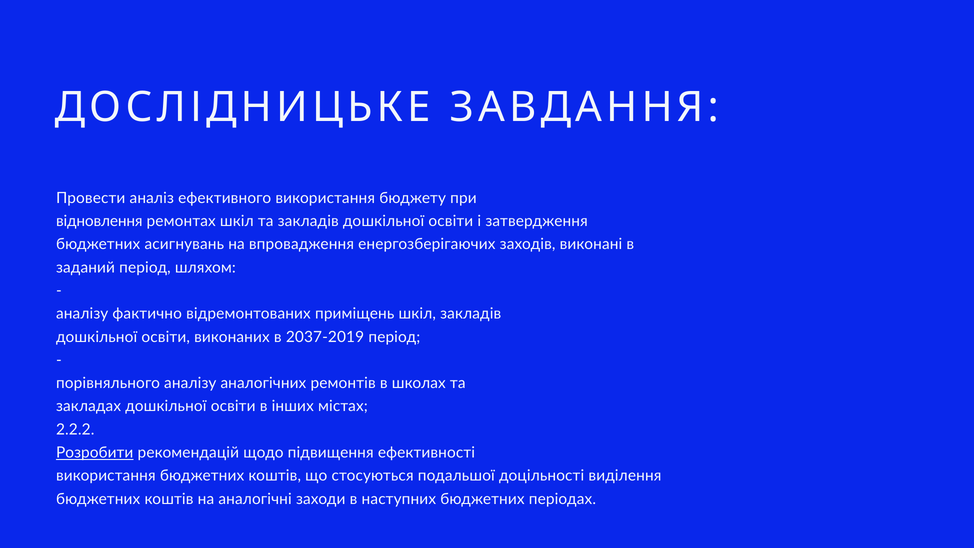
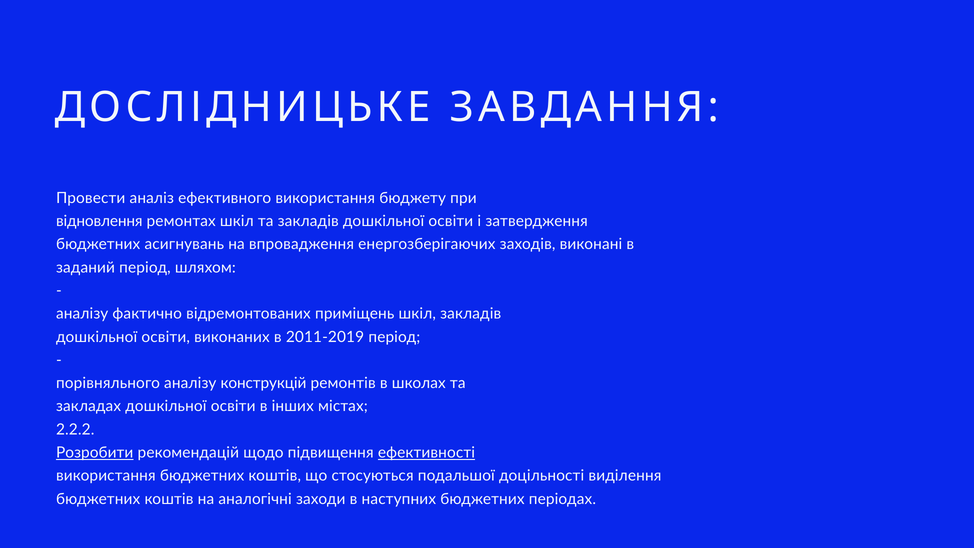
2037-2019: 2037-2019 -> 2011-2019
аналогічних: аналогічних -> конструкцій
ефективності underline: none -> present
